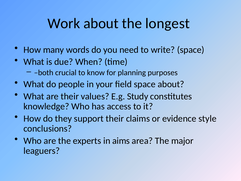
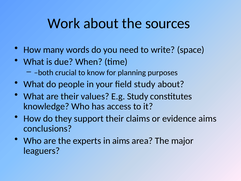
longest: longest -> sources
field space: space -> study
evidence style: style -> aims
